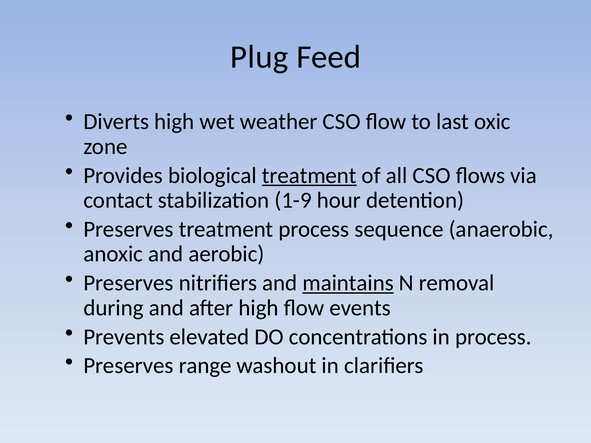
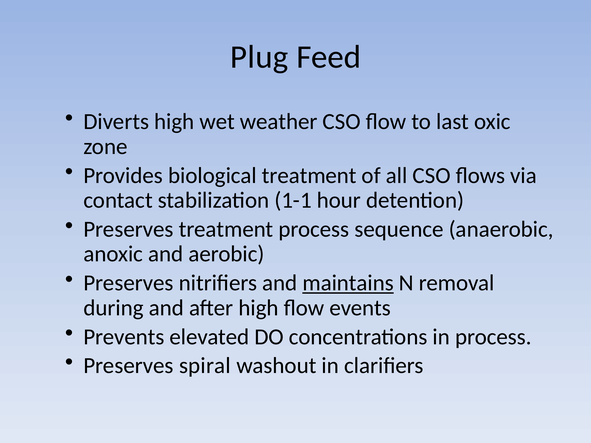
treatment at (309, 176) underline: present -> none
1-9: 1-9 -> 1-1
range: range -> spiral
